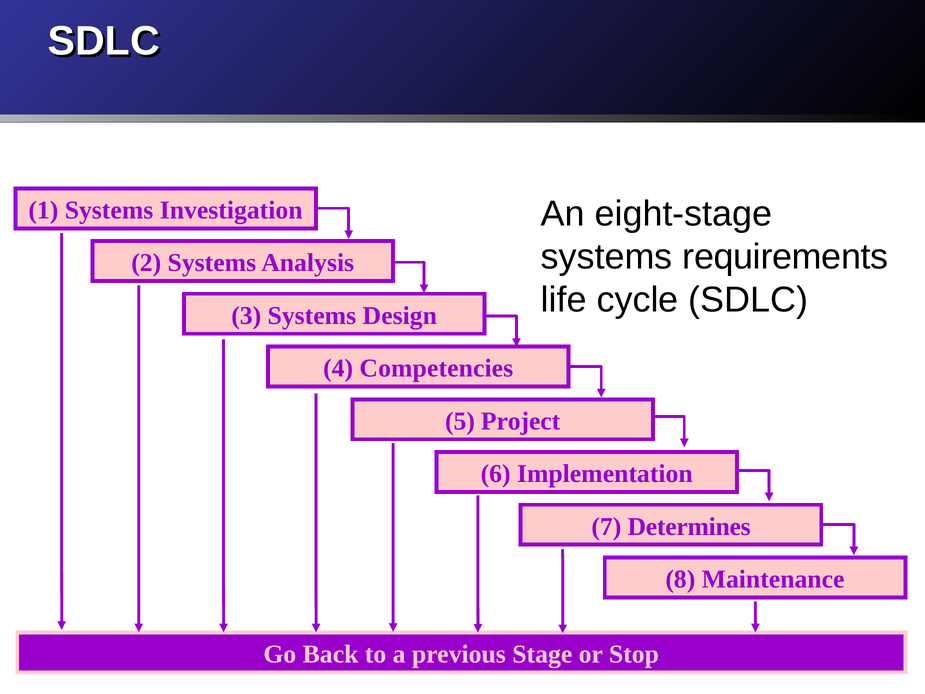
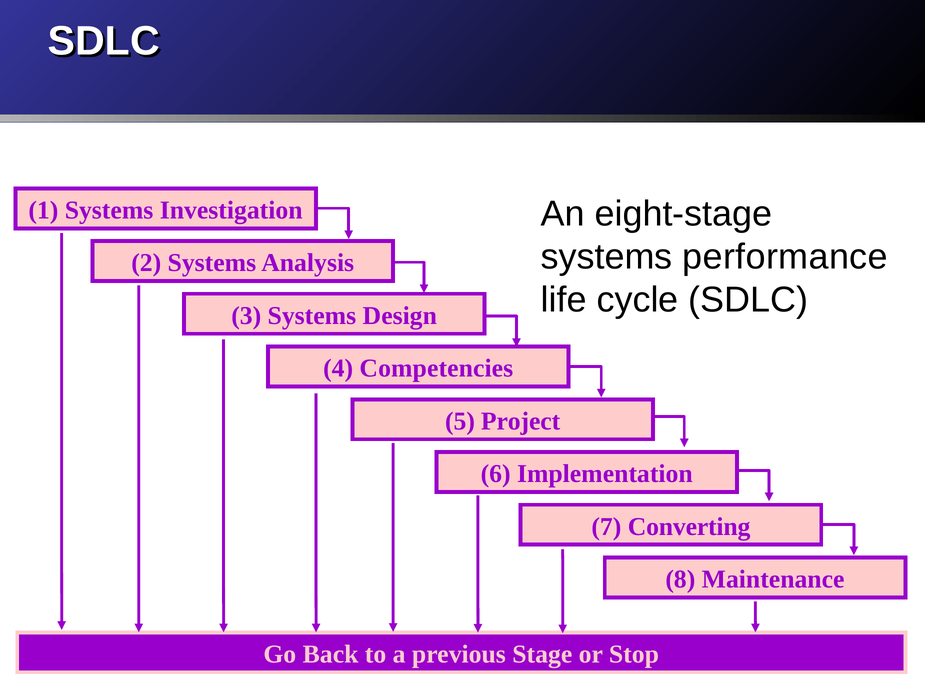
requirements: requirements -> performance
Determines: Determines -> Converting
